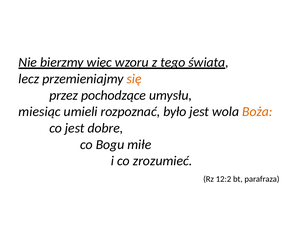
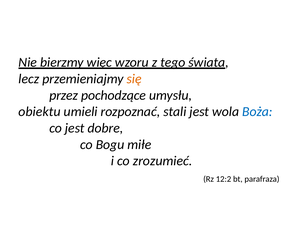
miesiąc: miesiąc -> obiektu
było: było -> stali
Boża colour: orange -> blue
